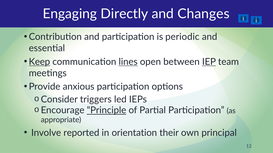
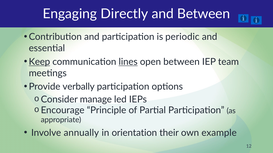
and Changes: Changes -> Between
IEP underline: present -> none
anxious: anxious -> verbally
triggers: triggers -> manage
Principle underline: present -> none
reported: reported -> annually
principal: principal -> example
